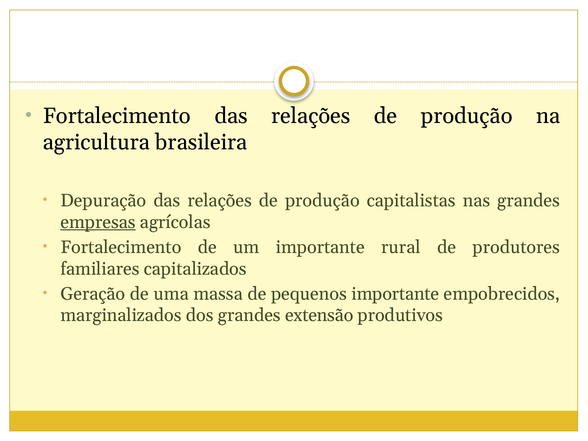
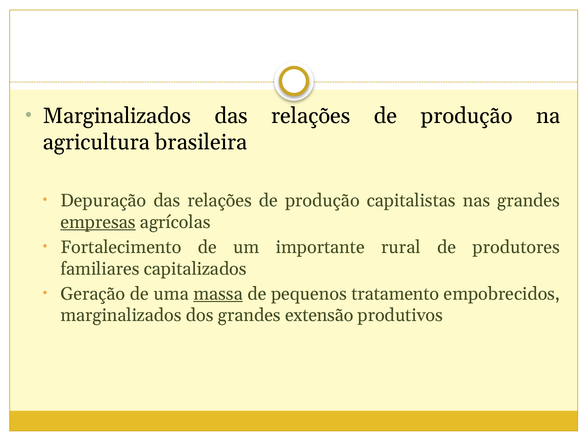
Fortalecimento at (117, 116): Fortalecimento -> Marginalizados
massa underline: none -> present
pequenos importante: importante -> tratamento
